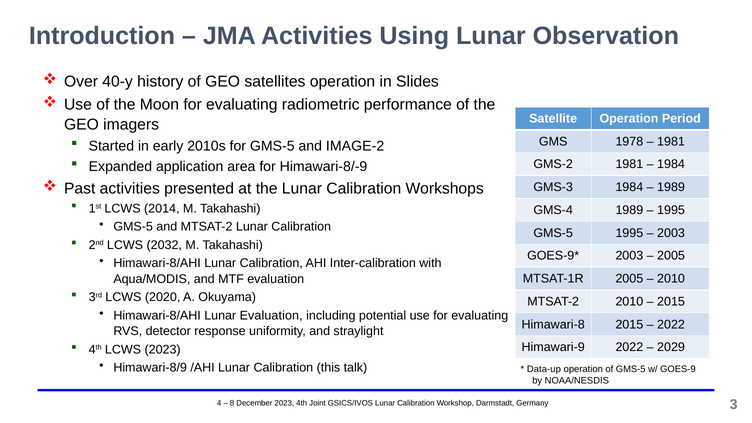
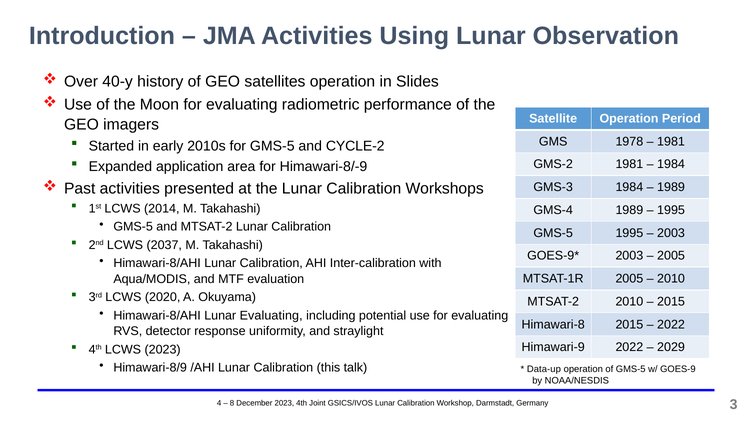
IMAGE-2: IMAGE-2 -> CYCLE-2
2032: 2032 -> 2037
Lunar Evaluation: Evaluation -> Evaluating
